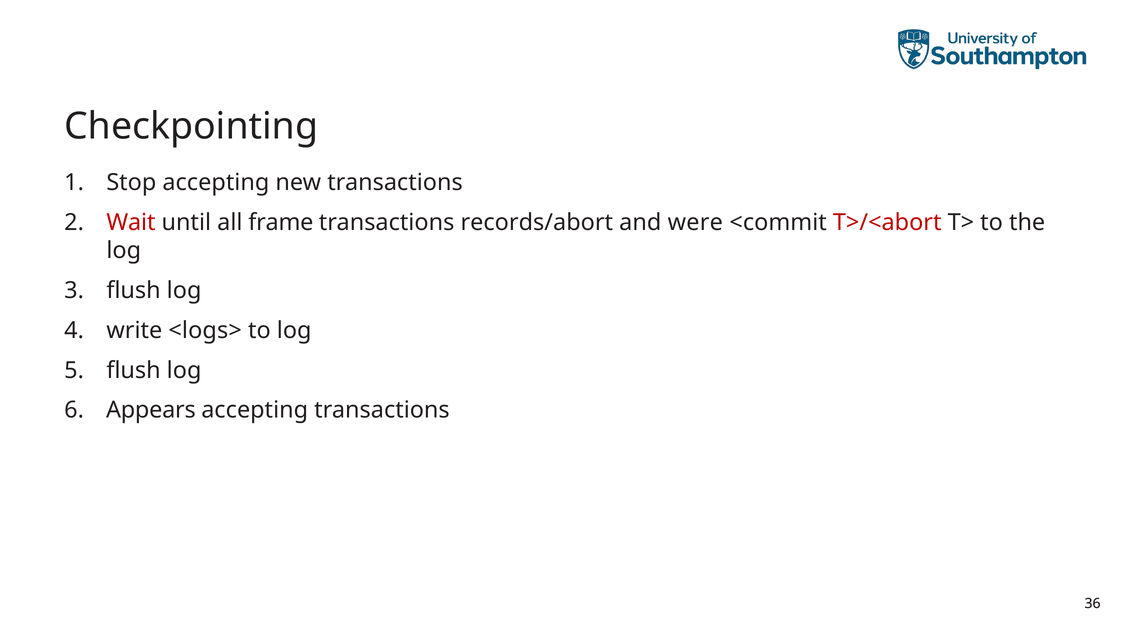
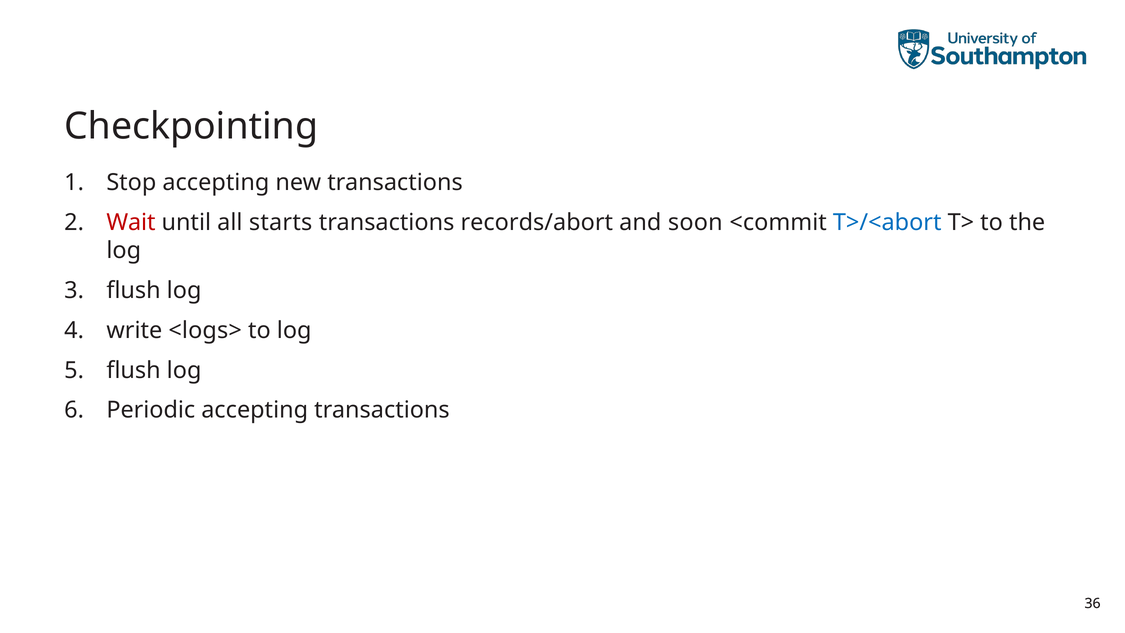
frame: frame -> starts
were: were -> soon
T>/<abort colour: red -> blue
Appears: Appears -> Periodic
